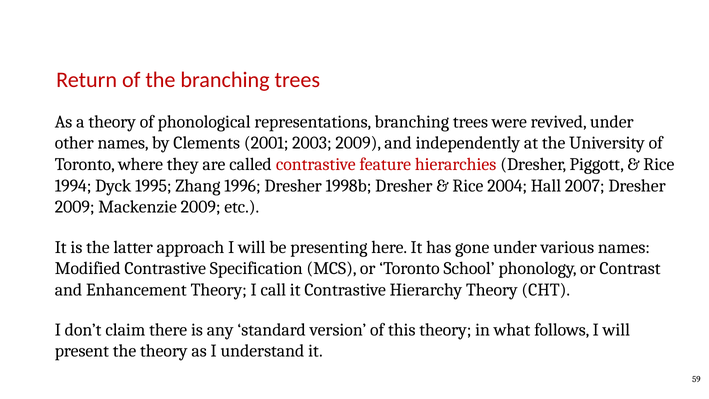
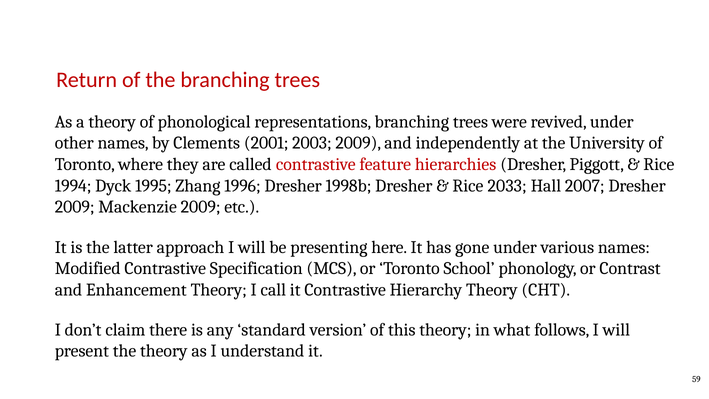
2004: 2004 -> 2033
